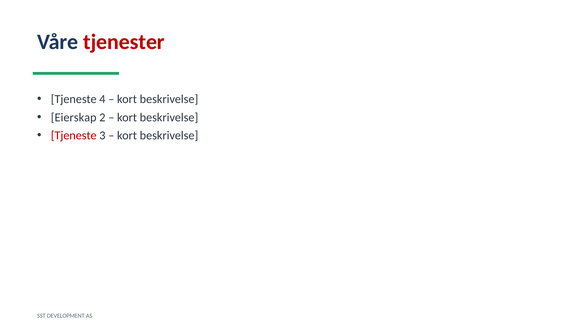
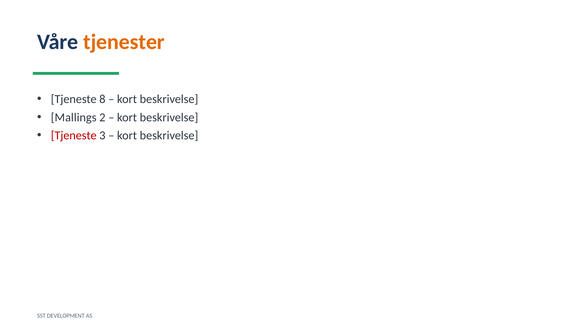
tjenester colour: red -> orange
4: 4 -> 8
Eierskap: Eierskap -> Mallings
